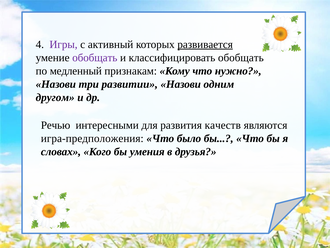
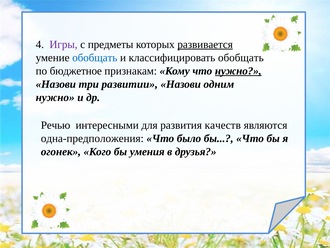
активный: активный -> предметы
обобщать at (95, 58) colour: purple -> blue
медленный: медленный -> бюджетное
нужно at (238, 71) underline: none -> present
другом at (55, 97): другом -> нужно
игра-предположения: игра-предположения -> одна-предположения
словах: словах -> огонек
